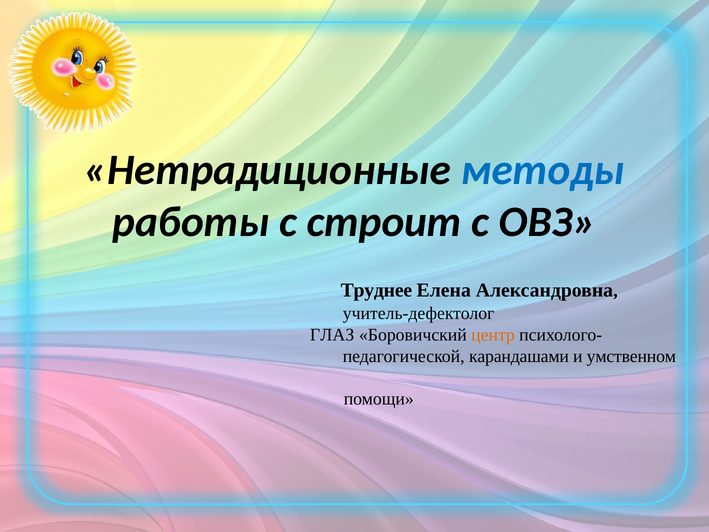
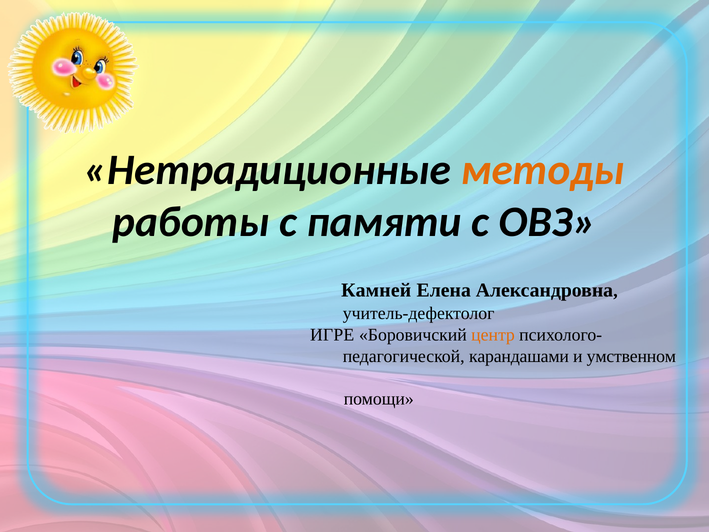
методы colour: blue -> orange
строит: строит -> памяти
Труднее: Труднее -> Камней
ГЛАЗ: ГЛАЗ -> ИГРЕ
